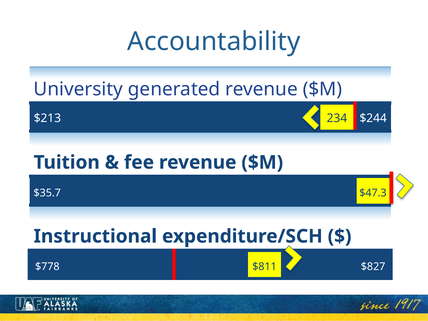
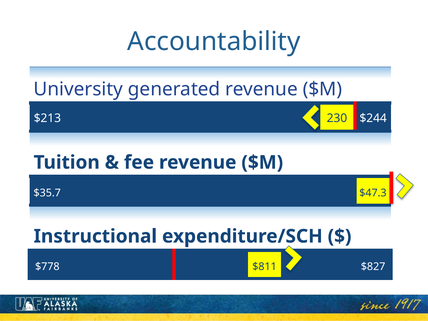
234: 234 -> 230
